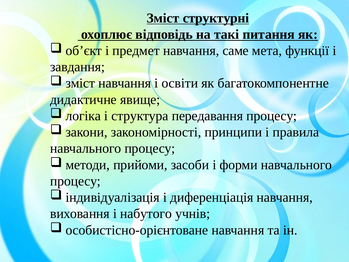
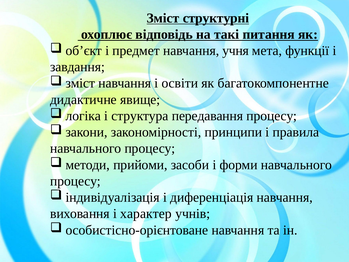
саме: саме -> учня
набутого: набутого -> характер
